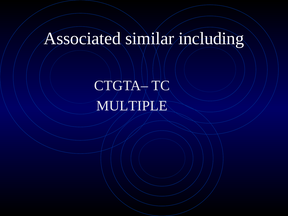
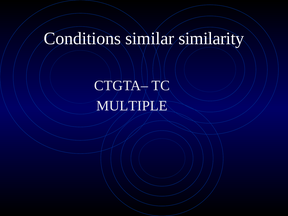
Associated: Associated -> Conditions
including: including -> similarity
